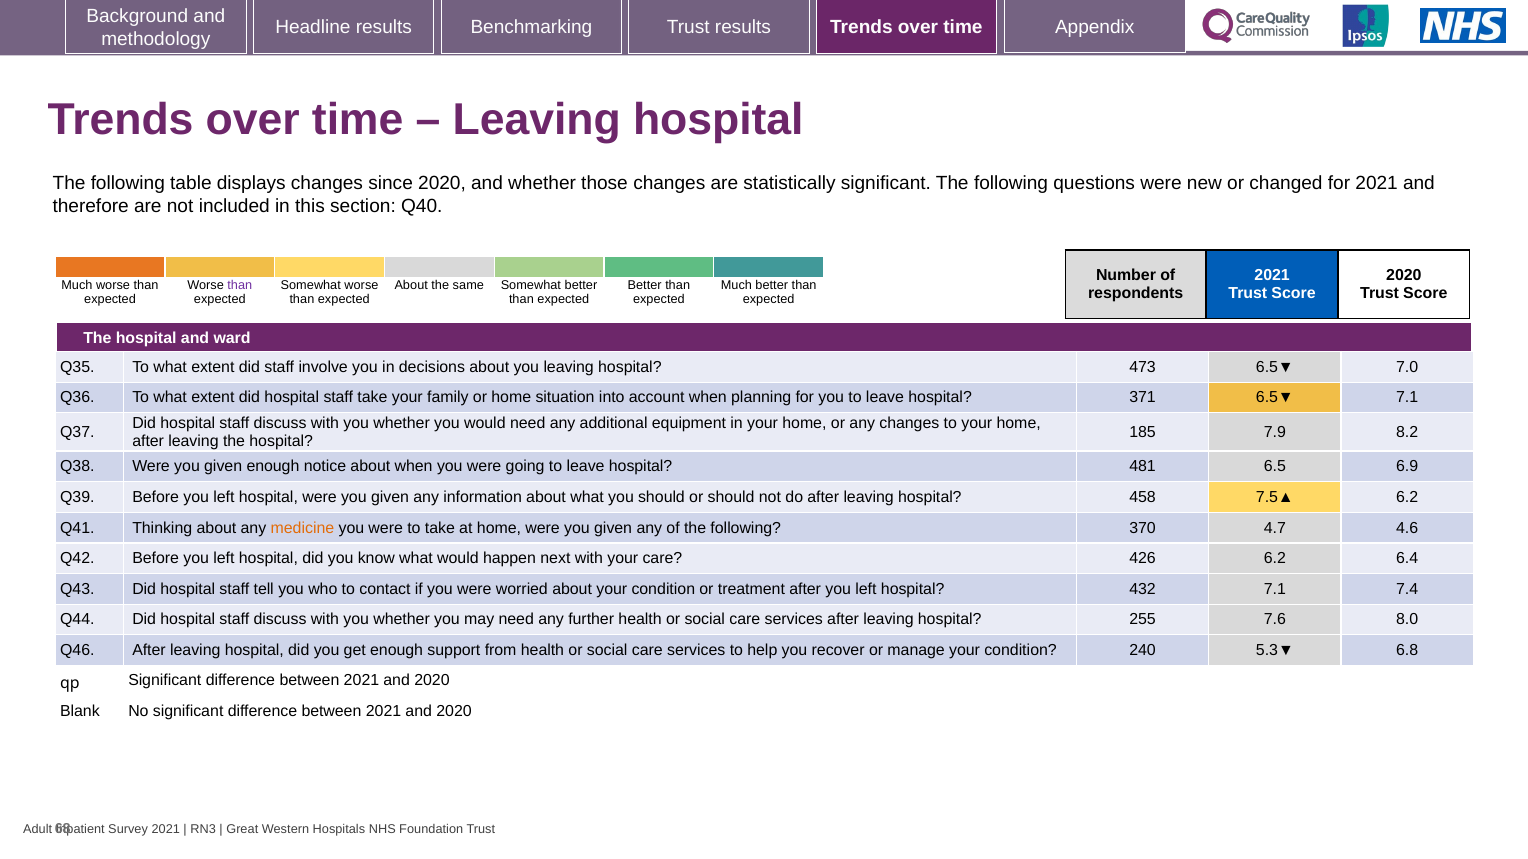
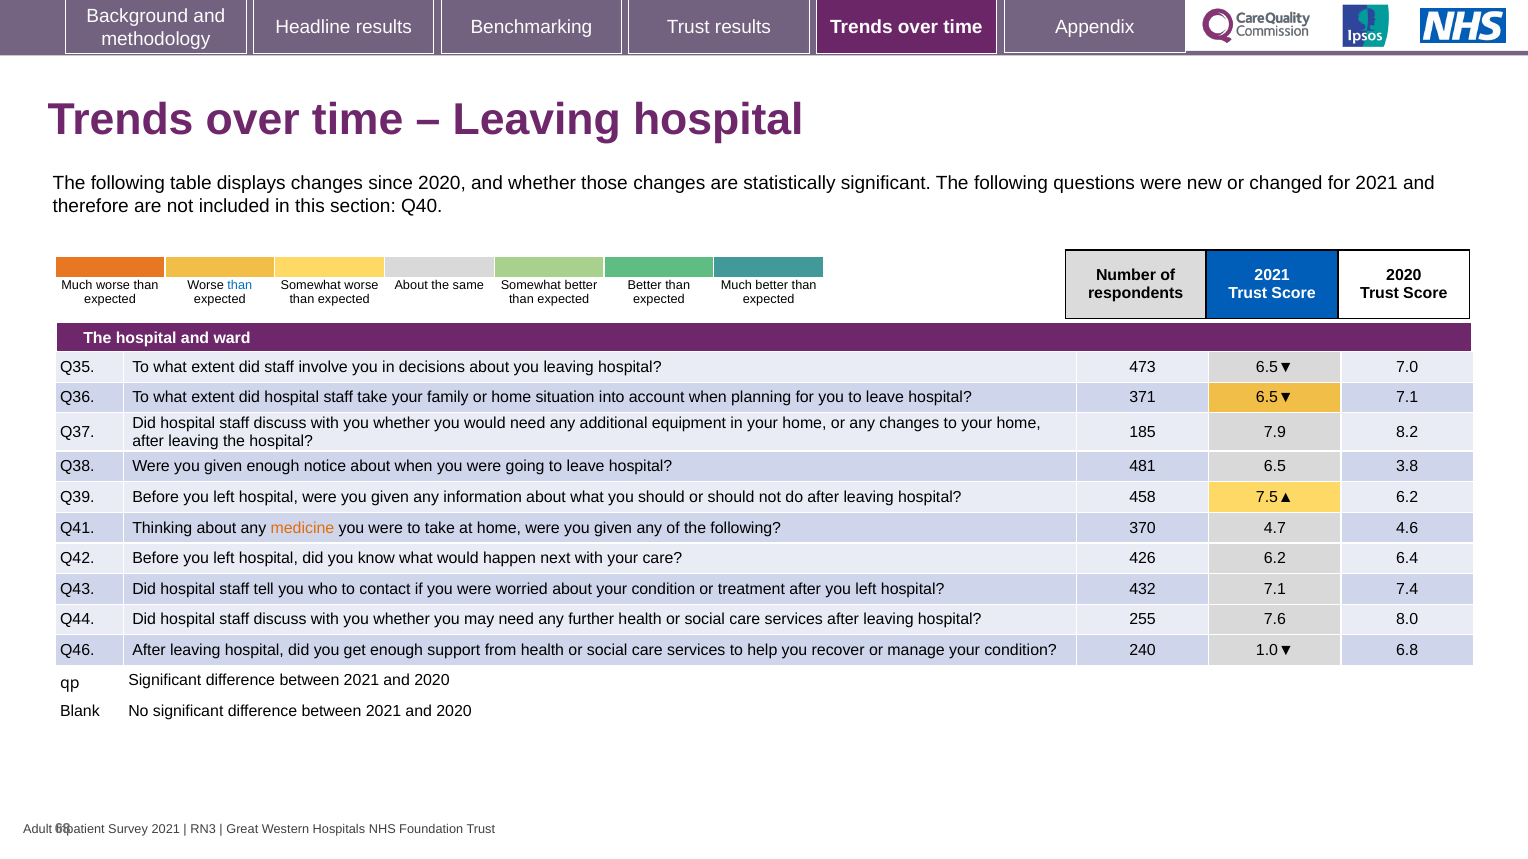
than at (240, 285) colour: purple -> blue
6.9: 6.9 -> 3.8
5.3▼: 5.3▼ -> 1.0▼
